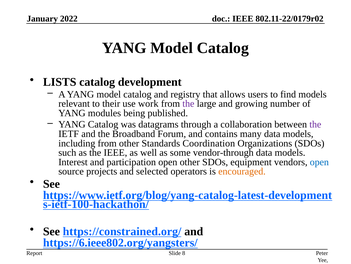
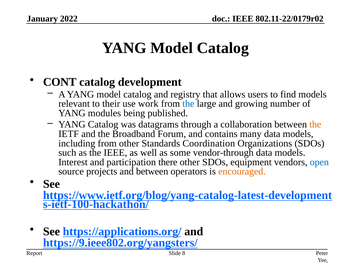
LISTS: LISTS -> CONT
the at (188, 103) colour: purple -> blue
the at (315, 124) colour: purple -> orange
participation open: open -> there
and selected: selected -> between
https://constrained.org/: https://constrained.org/ -> https://applications.org/
https://6.ieee802.org/yangsters/: https://6.ieee802.org/yangsters/ -> https://9.ieee802.org/yangsters/
